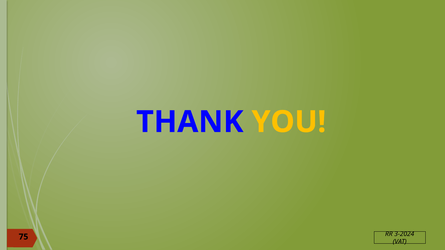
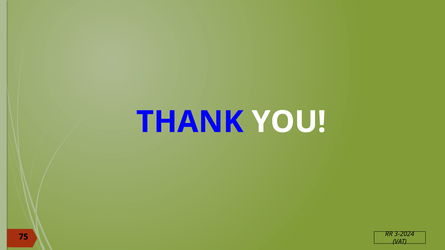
YOU colour: yellow -> white
